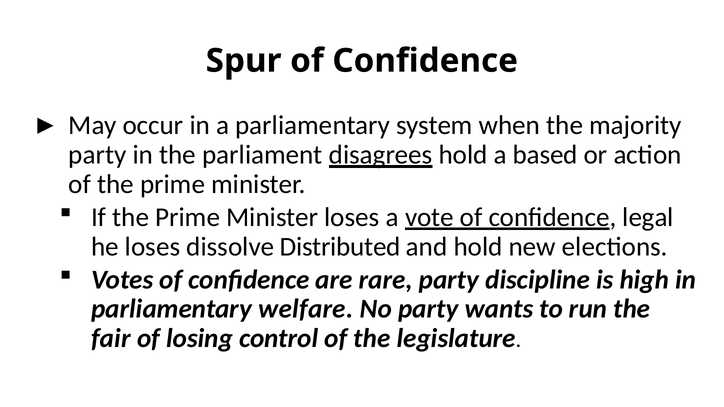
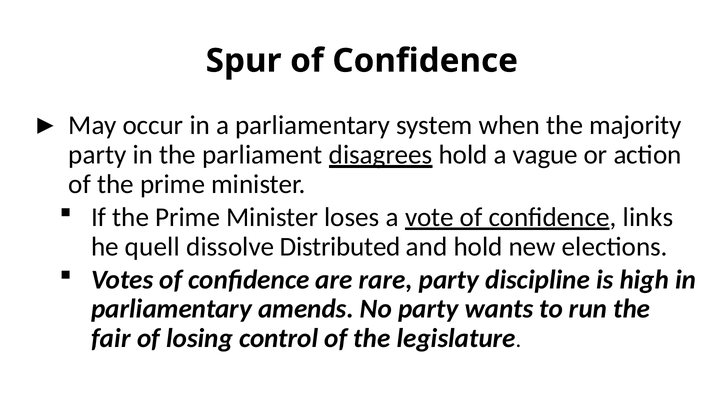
based: based -> vague
legal: legal -> links
he loses: loses -> quell
welfare: welfare -> amends
